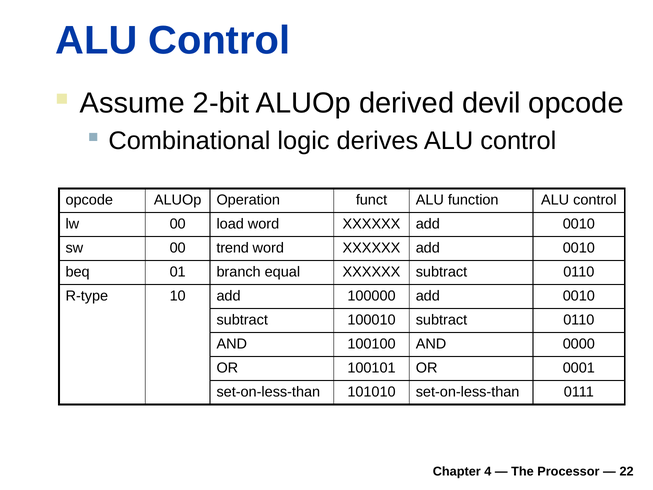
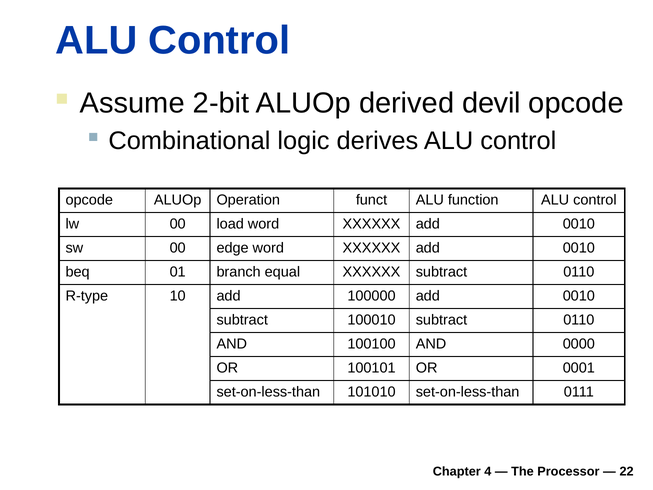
trend: trend -> edge
